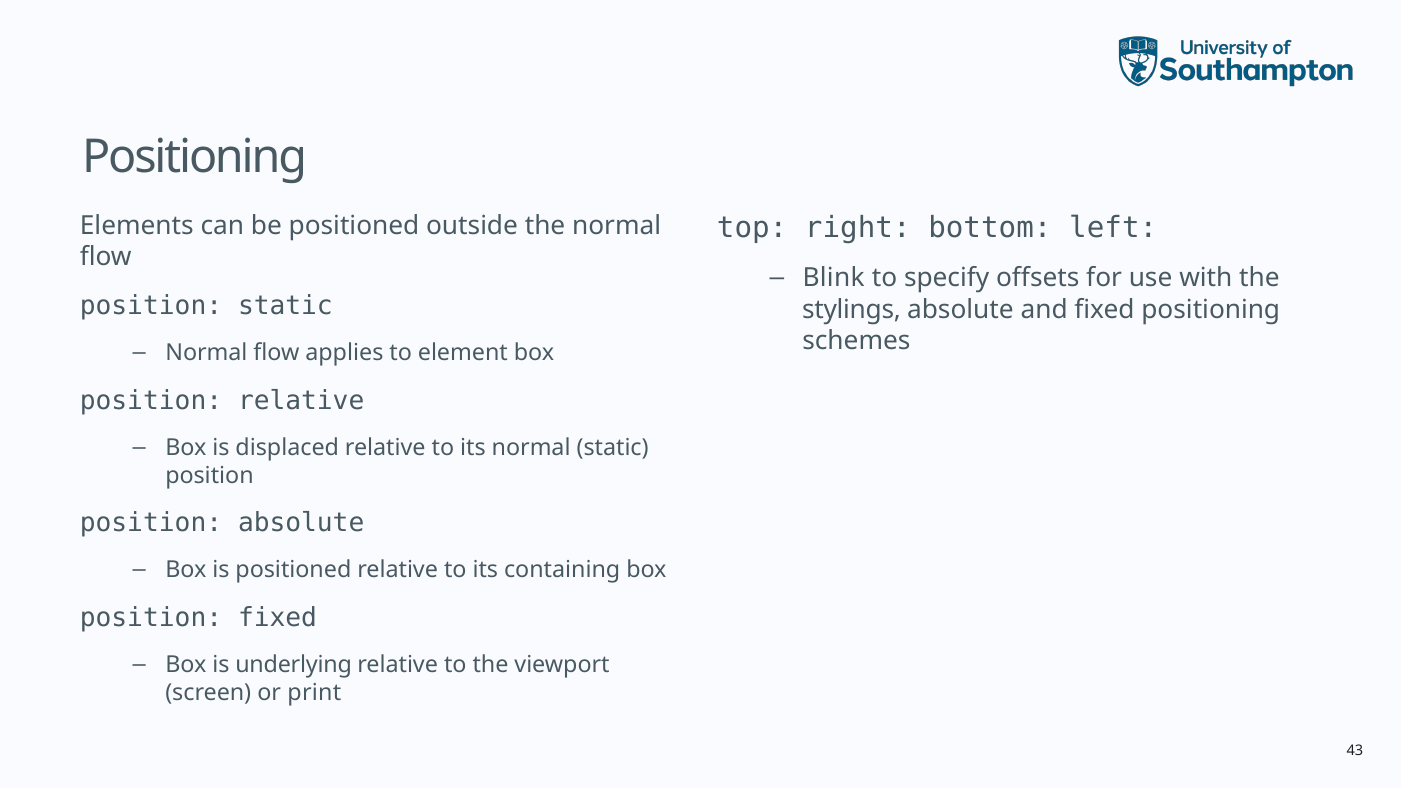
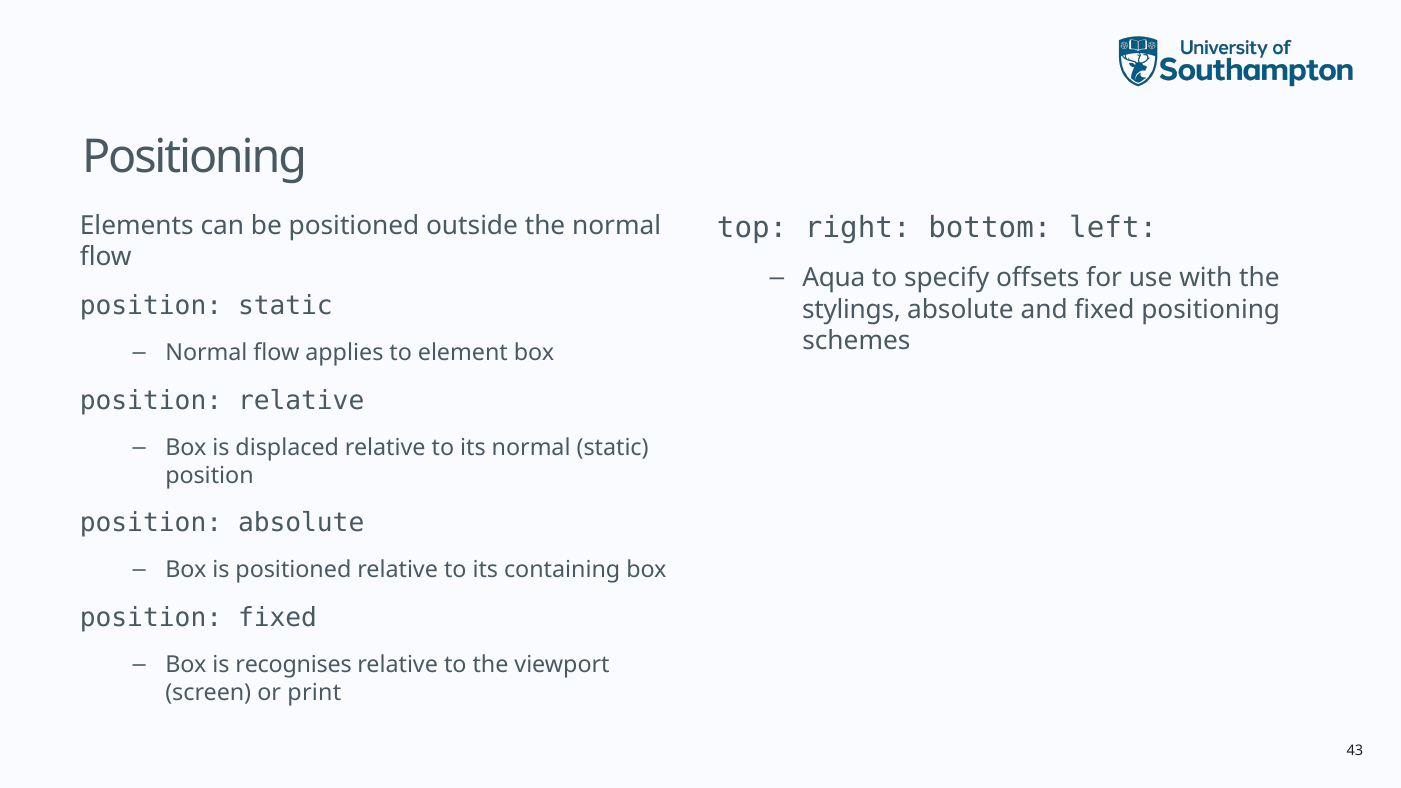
Blink: Blink -> Aqua
underlying: underlying -> recognises
